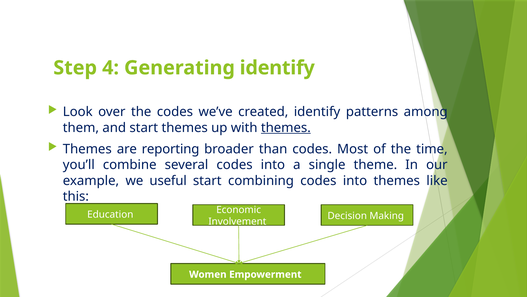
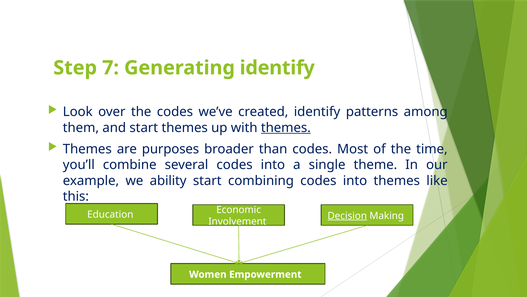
4: 4 -> 7
reporting: reporting -> purposes
useful: useful -> ability
Decision underline: none -> present
